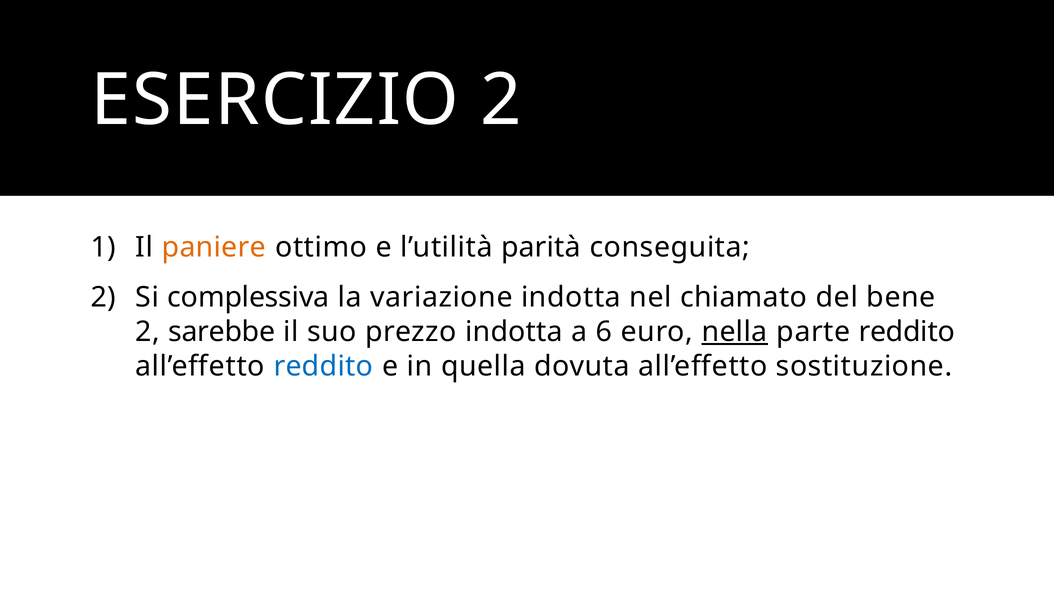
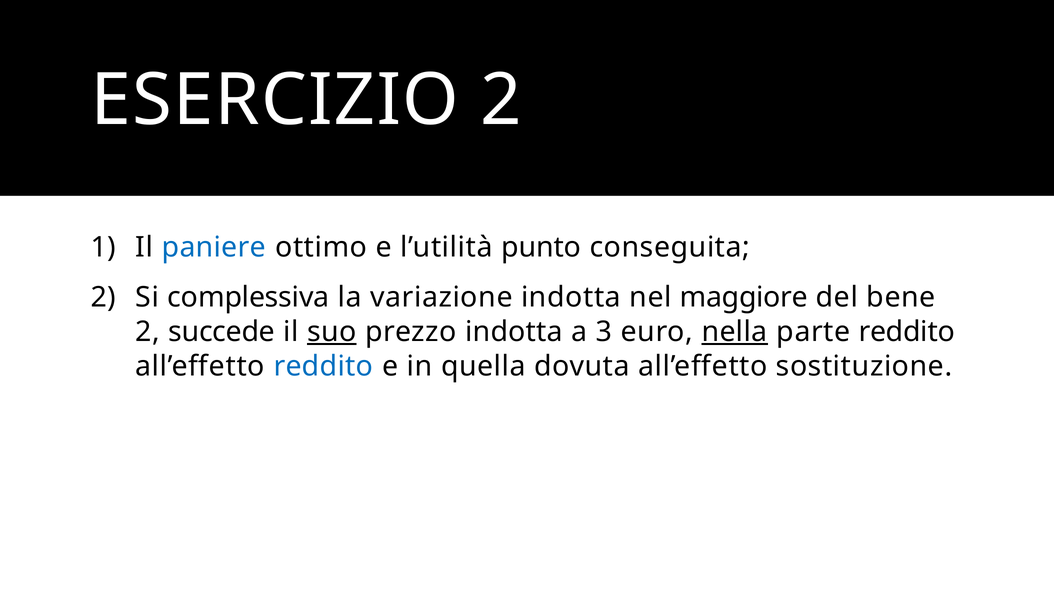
paniere colour: orange -> blue
parità: parità -> punto
chiamato: chiamato -> maggiore
sarebbe: sarebbe -> succede
suo underline: none -> present
6: 6 -> 3
